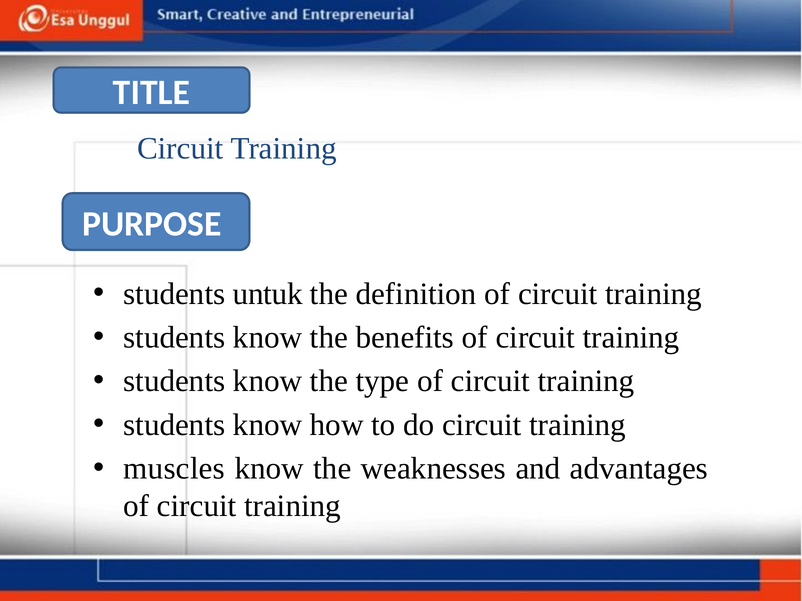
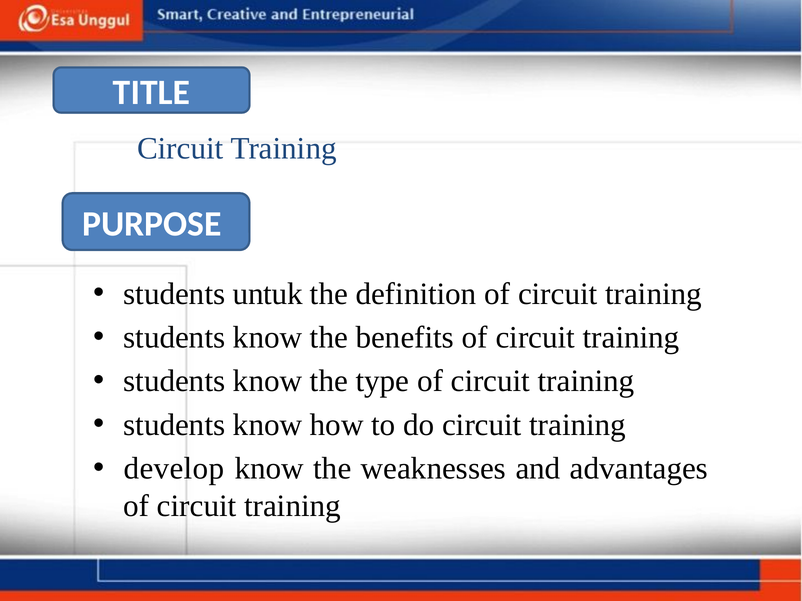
muscles: muscles -> develop
